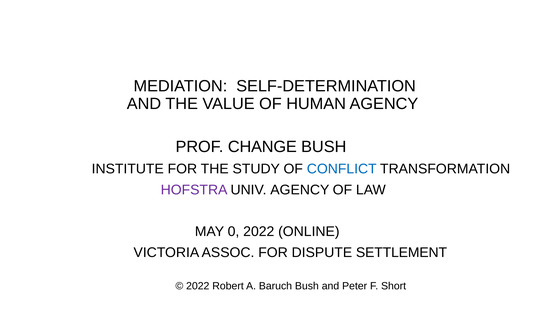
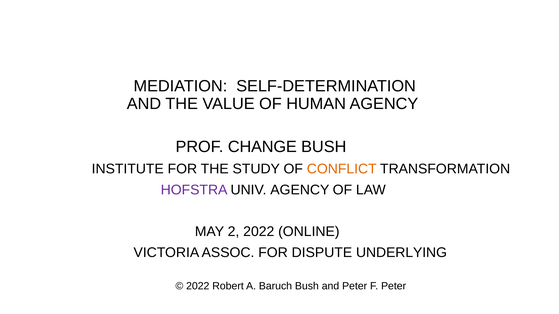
CONFLICT colour: blue -> orange
0: 0 -> 2
SETTLEMENT: SETTLEMENT -> UNDERLYING
F Short: Short -> Peter
